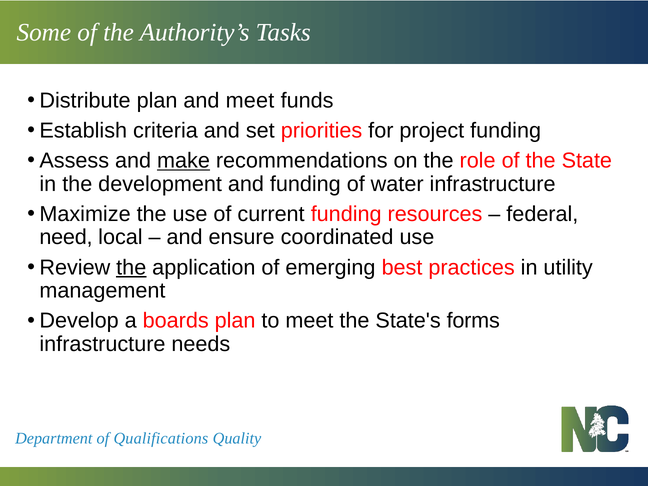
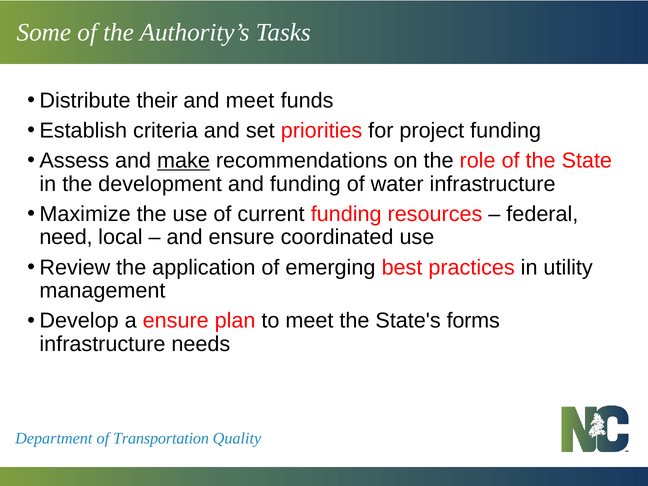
Distribute plan: plan -> their
the at (131, 267) underline: present -> none
a boards: boards -> ensure
Qualifications: Qualifications -> Transportation
